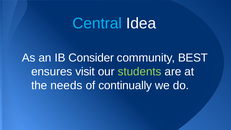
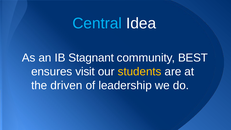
Consider: Consider -> Stagnant
students colour: light green -> yellow
needs: needs -> driven
continually: continually -> leadership
